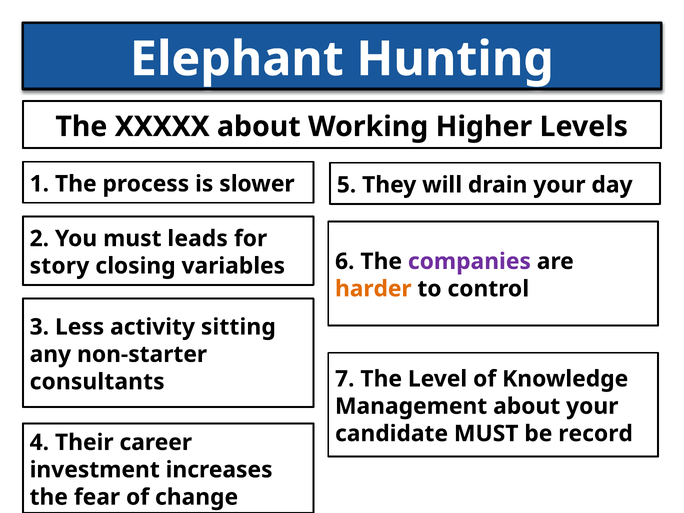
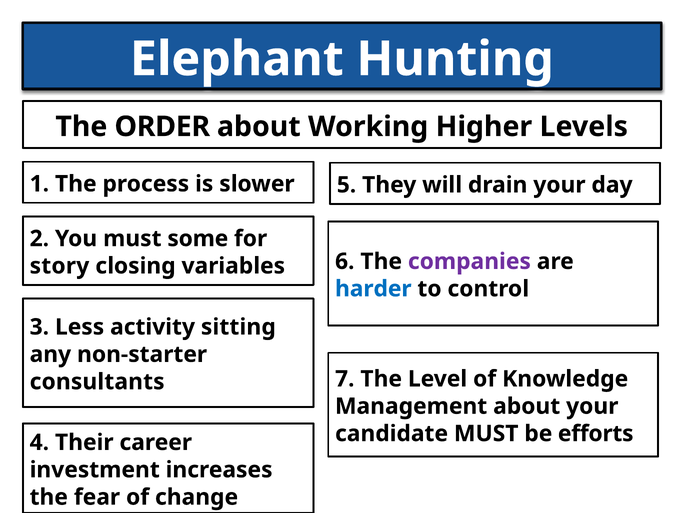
XXXXX: XXXXX -> ORDER
leads: leads -> some
harder colour: orange -> blue
record: record -> efforts
